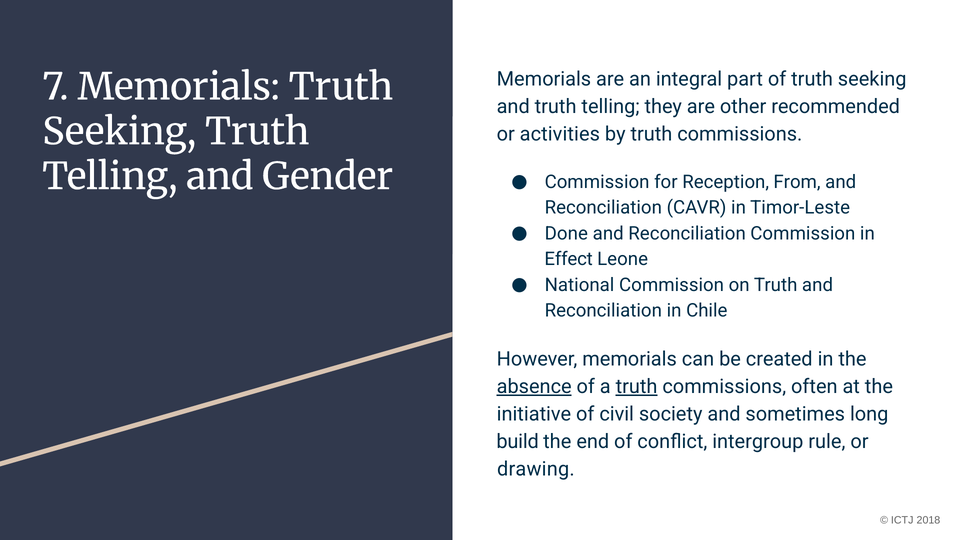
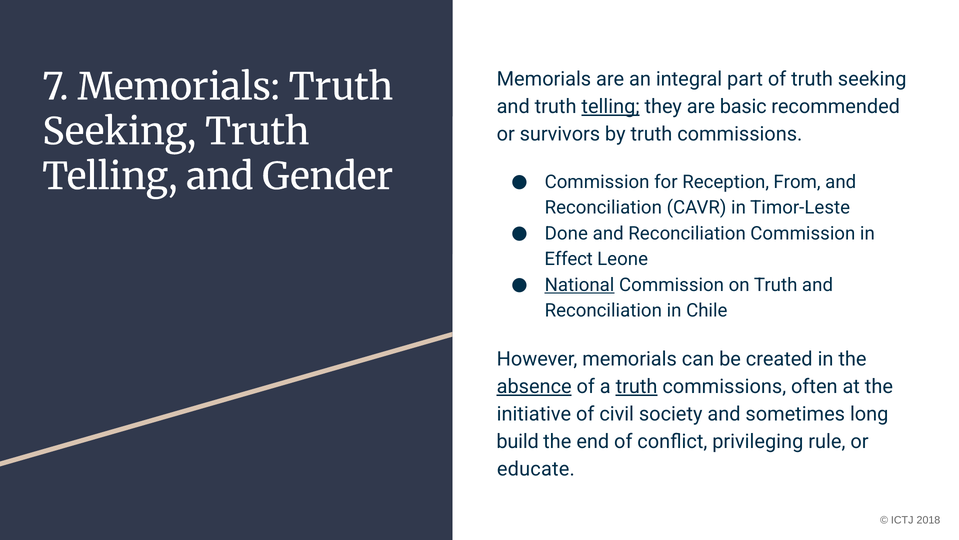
telling at (611, 107) underline: none -> present
other: other -> basic
activities: activities -> survivors
National underline: none -> present
intergroup: intergroup -> privileging
drawing: drawing -> educate
